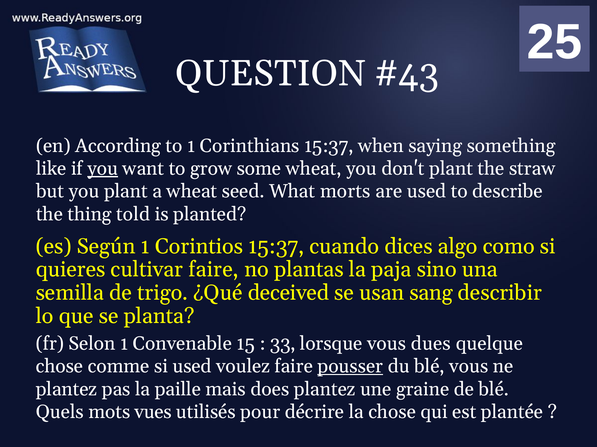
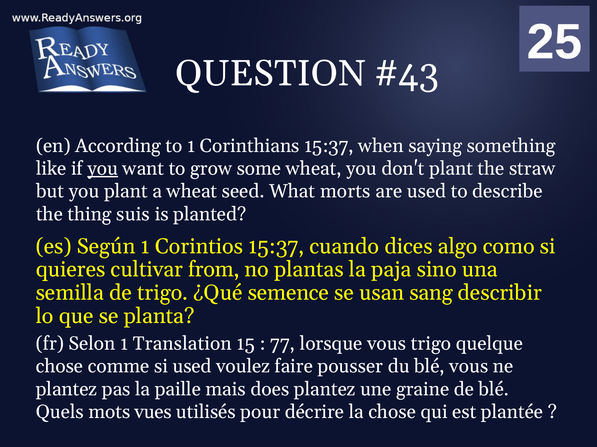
told: told -> suis
cultivar faire: faire -> from
deceived: deceived -> semence
Convenable: Convenable -> Translation
33: 33 -> 77
vous dues: dues -> trigo
pousser underline: present -> none
